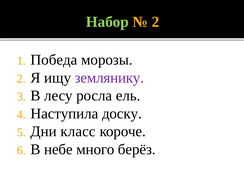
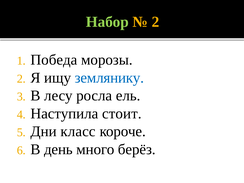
землянику colour: purple -> blue
доску: доску -> стоит
небе: небе -> день
